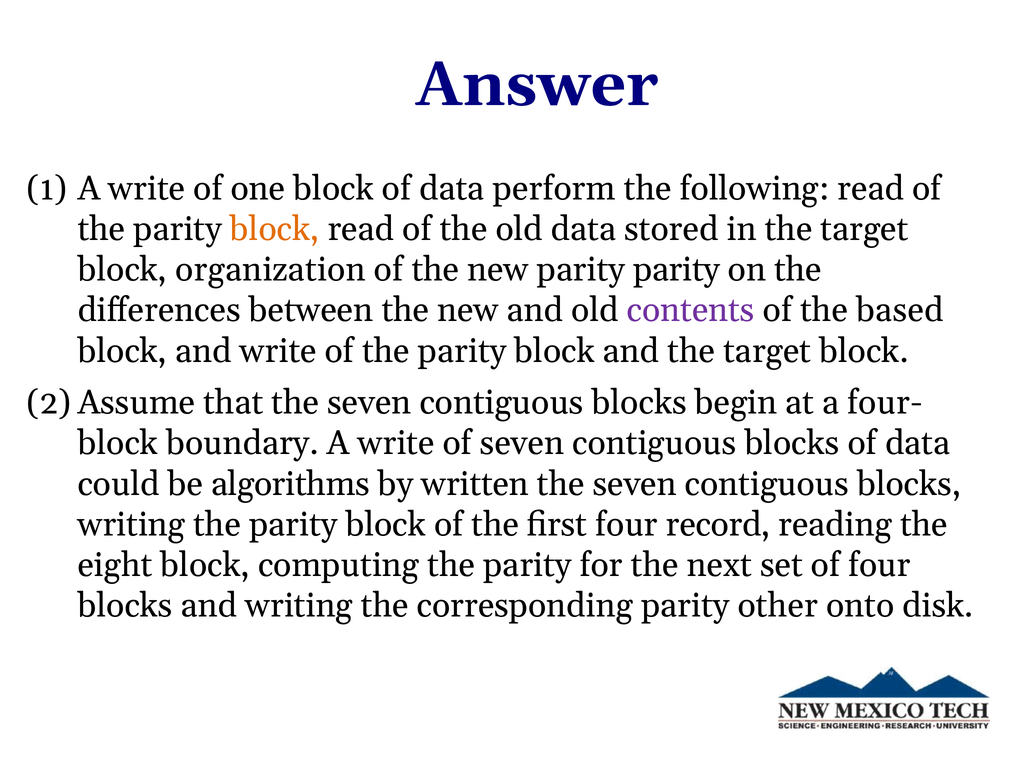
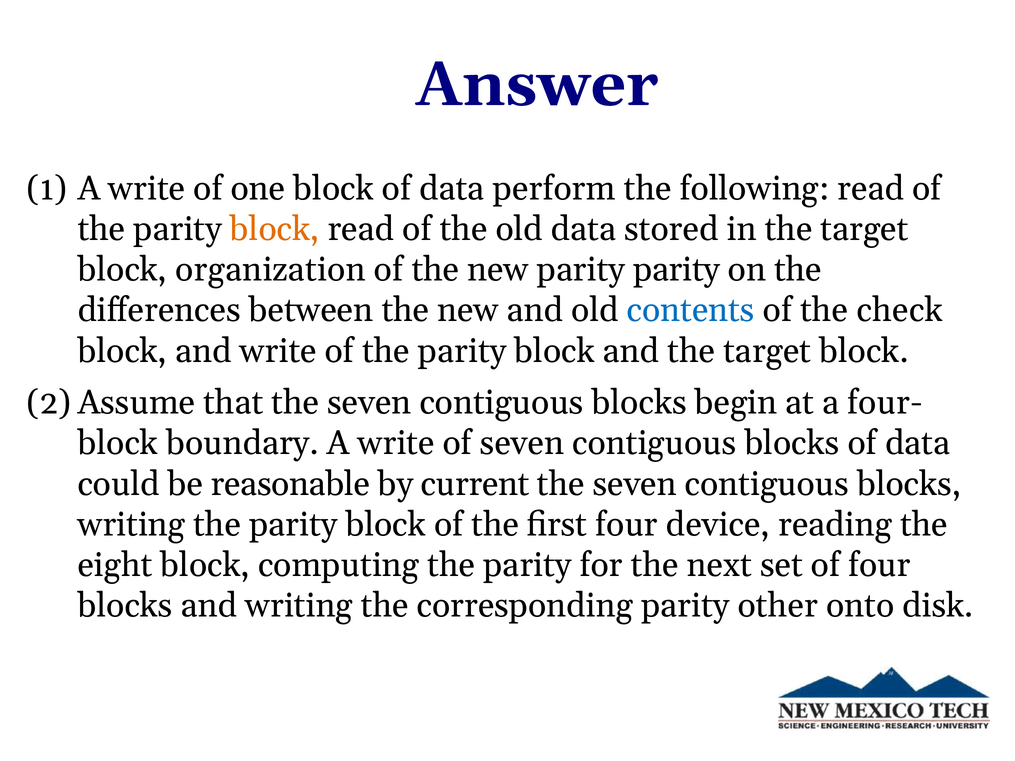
contents colour: purple -> blue
based: based -> check
algorithms: algorithms -> reasonable
written: written -> current
record: record -> device
